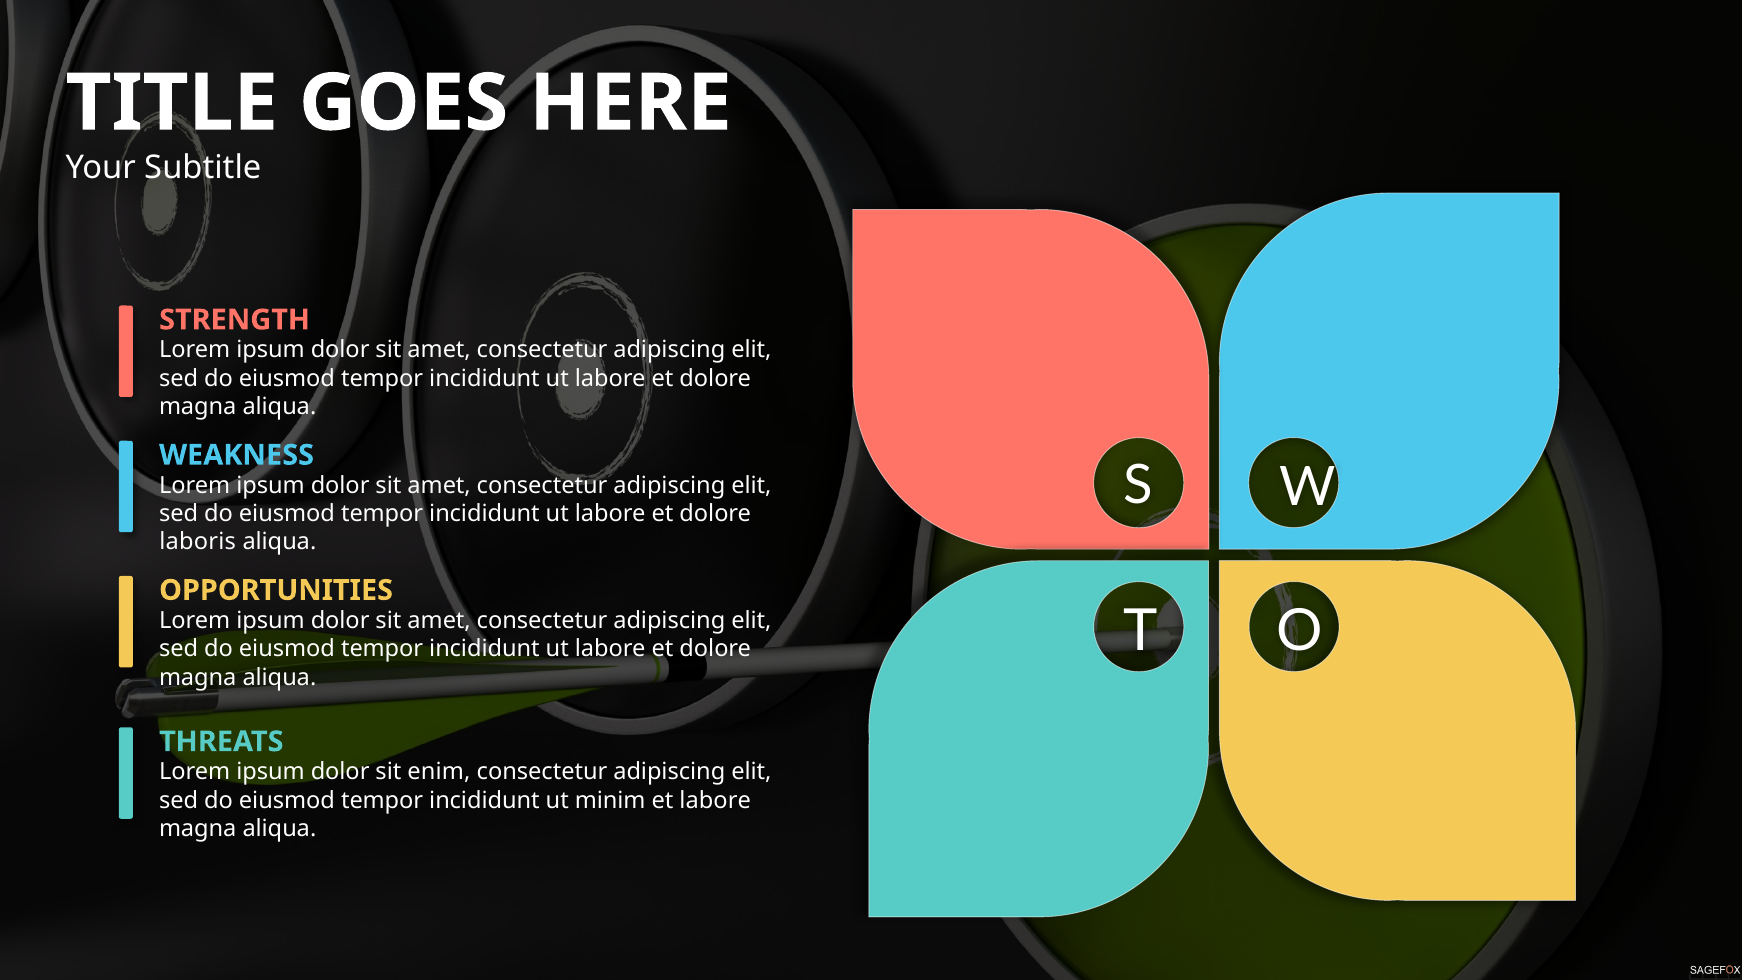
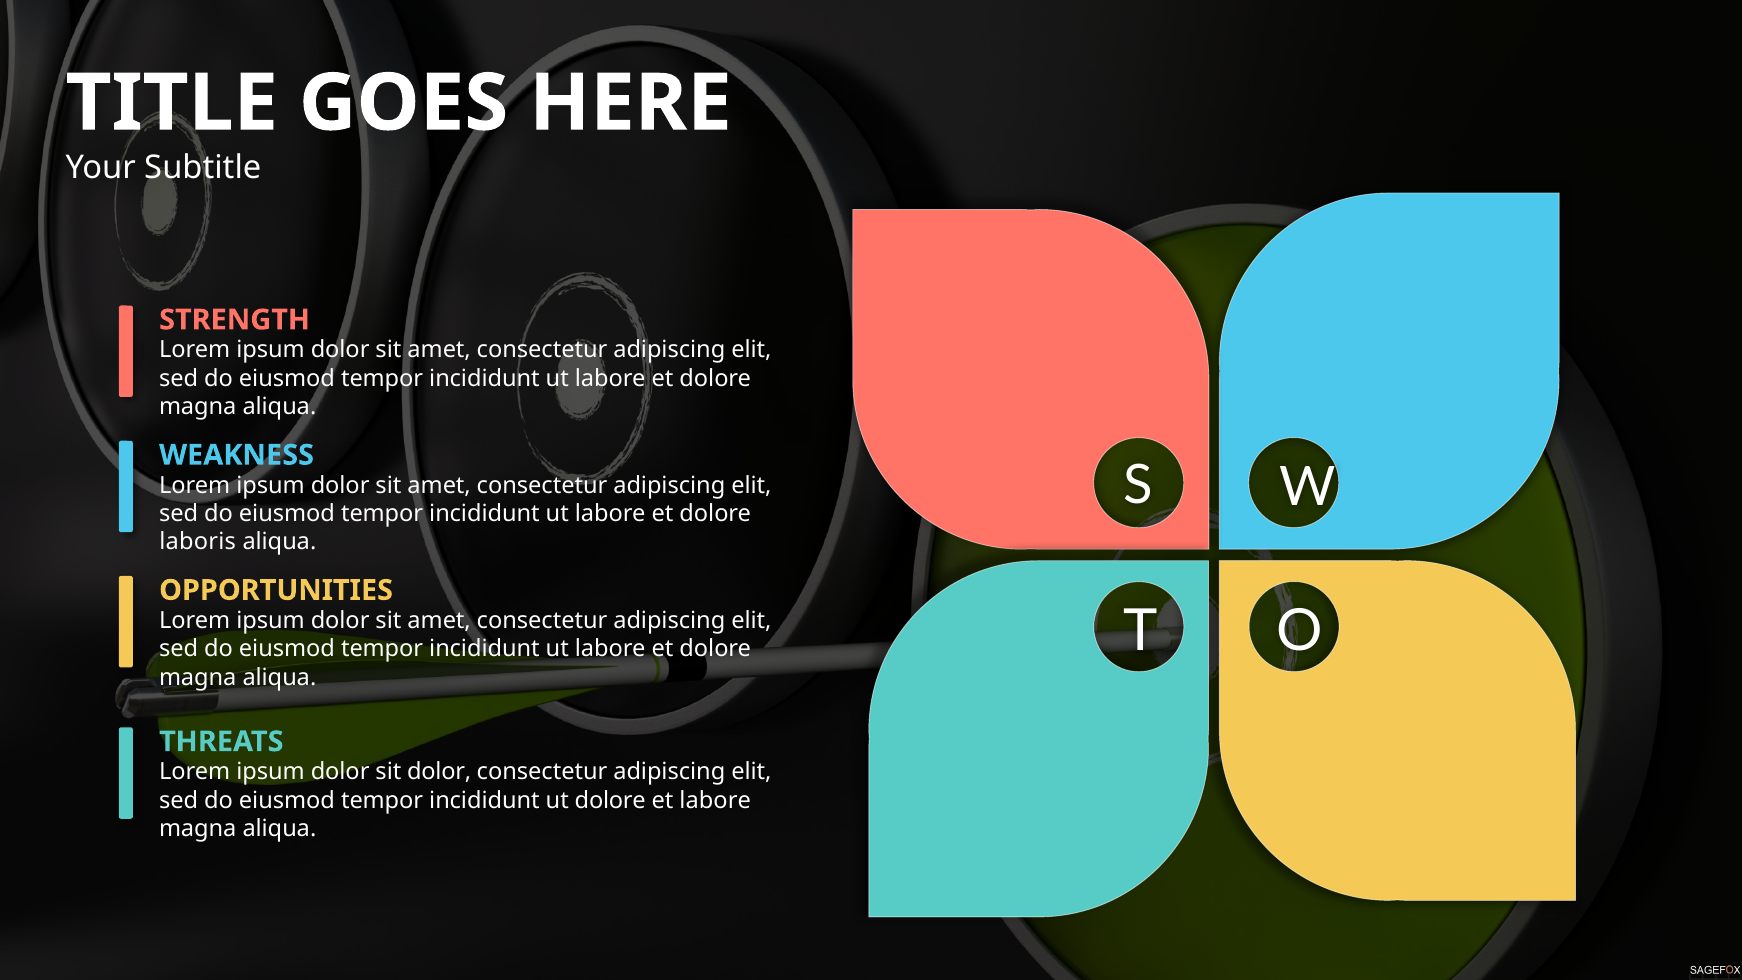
sit enim: enim -> dolor
ut minim: minim -> dolore
